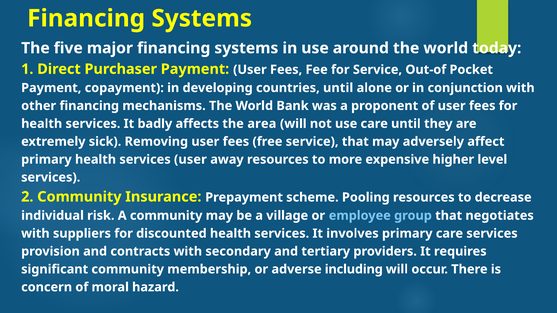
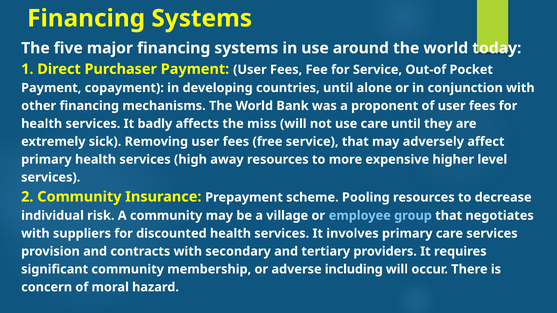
area: area -> miss
services user: user -> high
